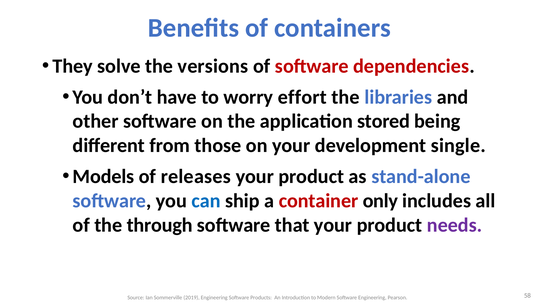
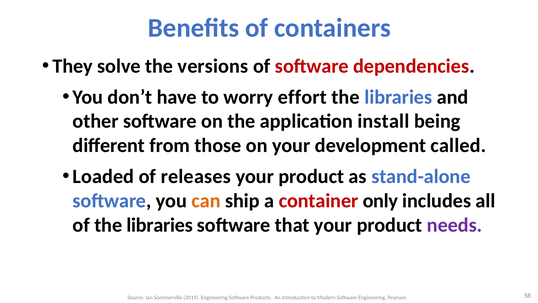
stored: stored -> install
single: single -> called
Models: Models -> Loaded
can colour: blue -> orange
of the through: through -> libraries
